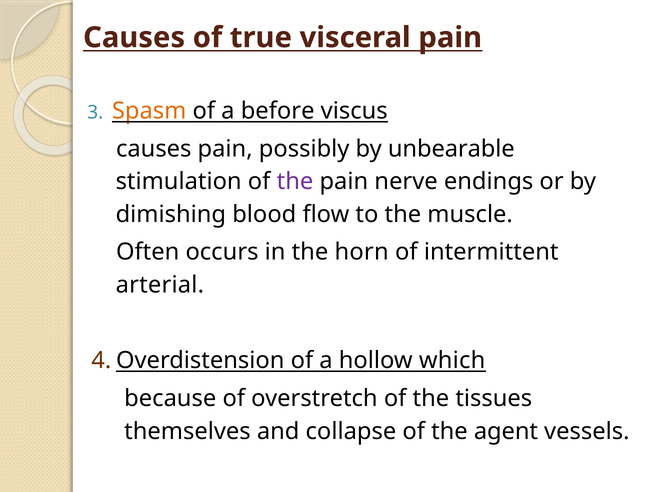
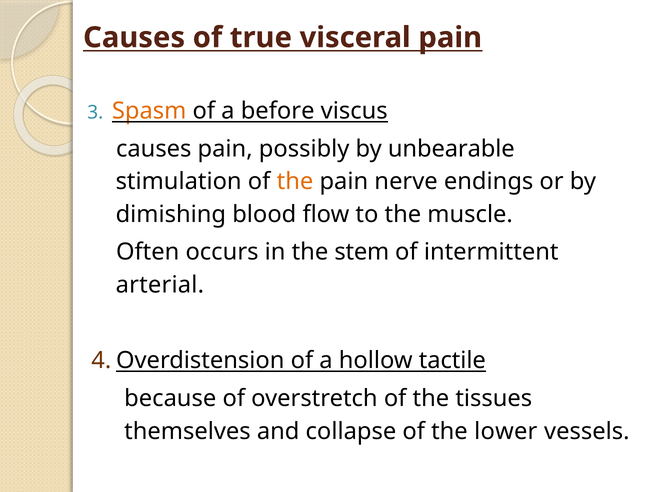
the at (295, 182) colour: purple -> orange
horn: horn -> stem
which: which -> tactile
agent: agent -> lower
